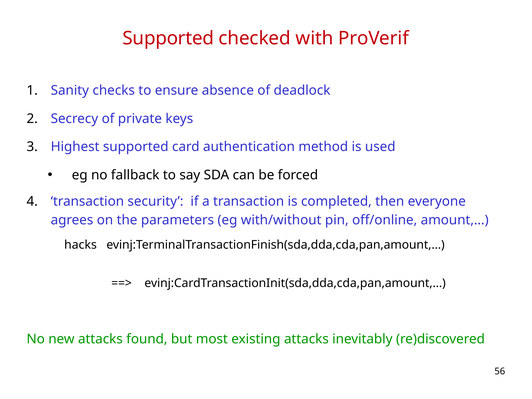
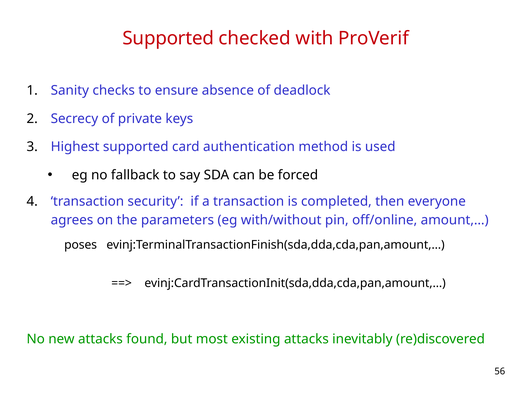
hacks: hacks -> poses
